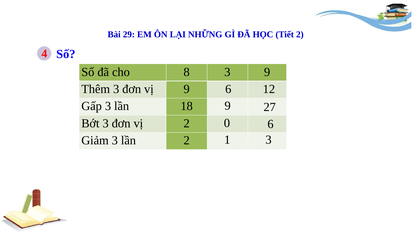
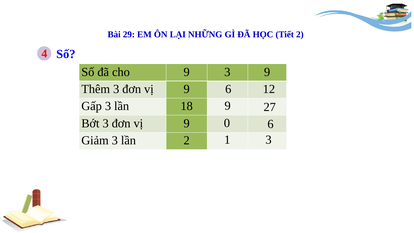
cho 8: 8 -> 9
2 at (187, 123): 2 -> 9
